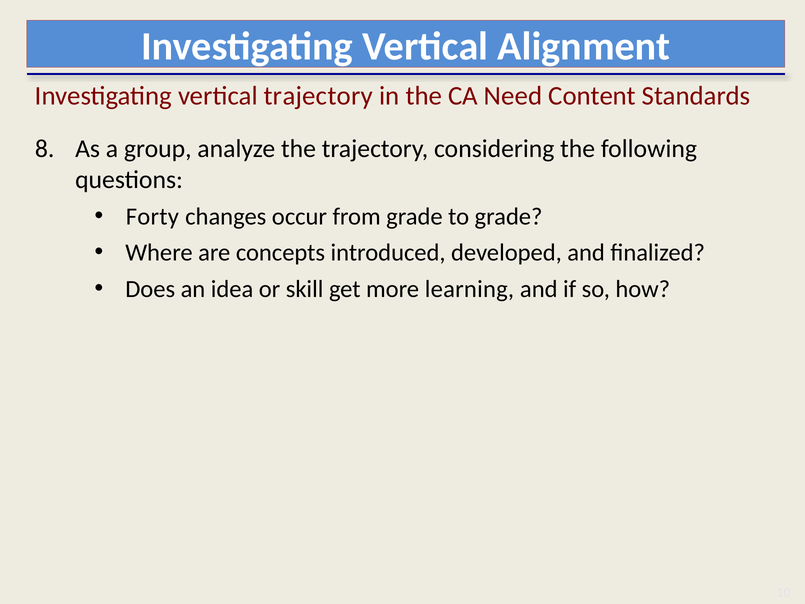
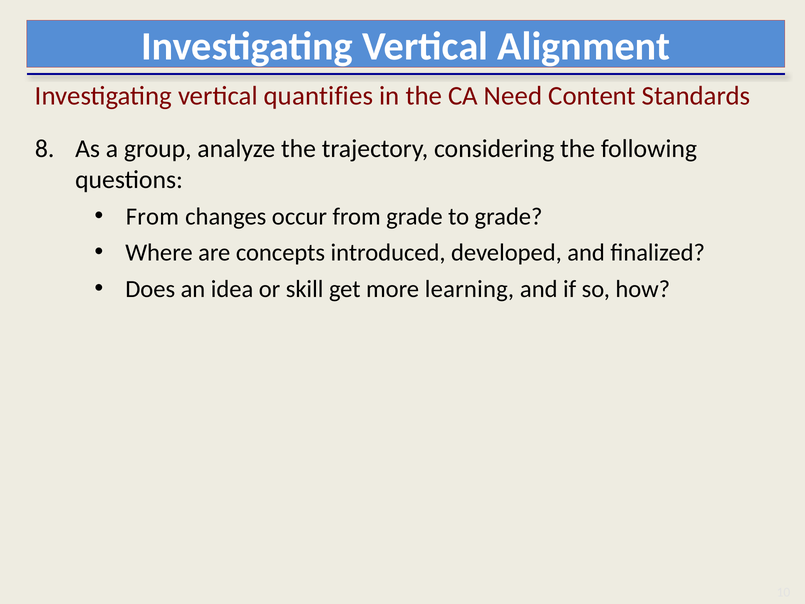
vertical trajectory: trajectory -> quantifies
Forty at (152, 216): Forty -> From
